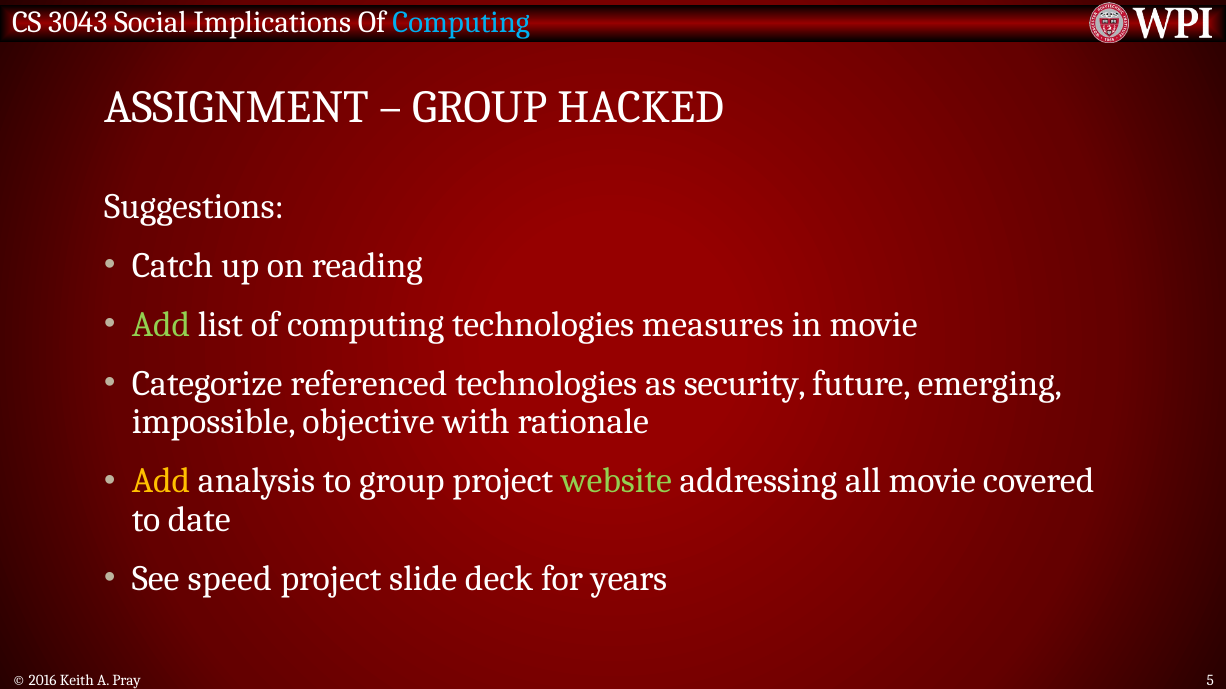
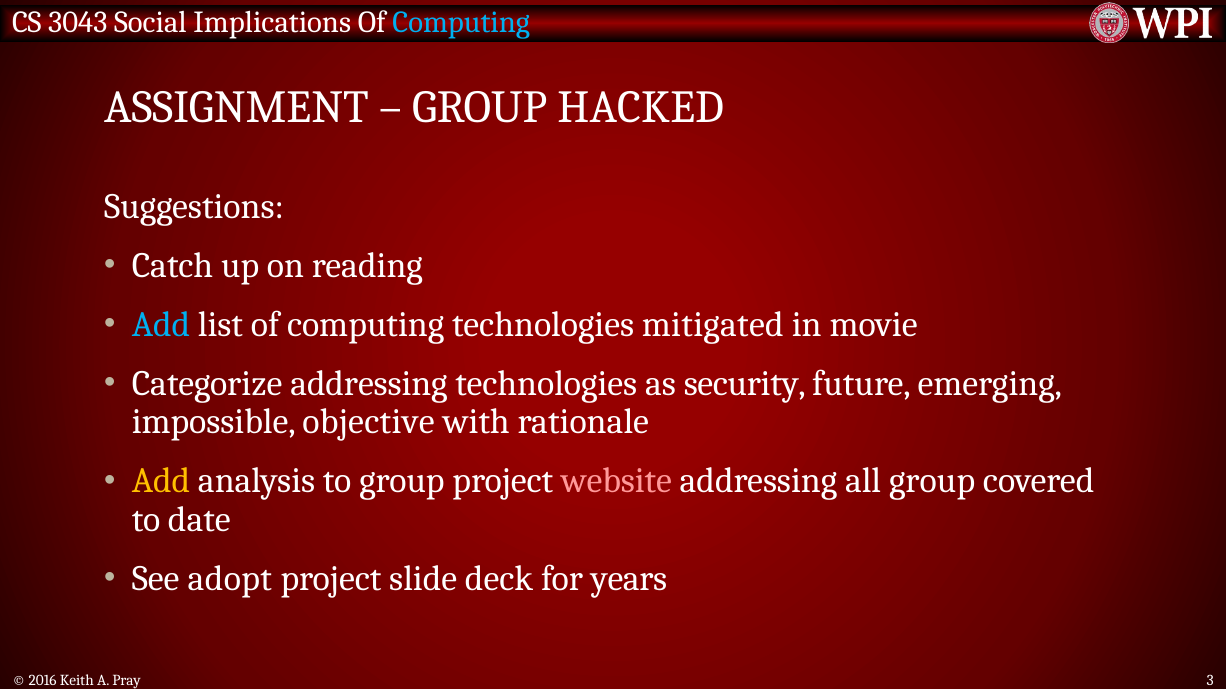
Add at (161, 325) colour: light green -> light blue
measures: measures -> mitigated
Categorize referenced: referenced -> addressing
website colour: light green -> pink
all movie: movie -> group
speed: speed -> adopt
5: 5 -> 3
